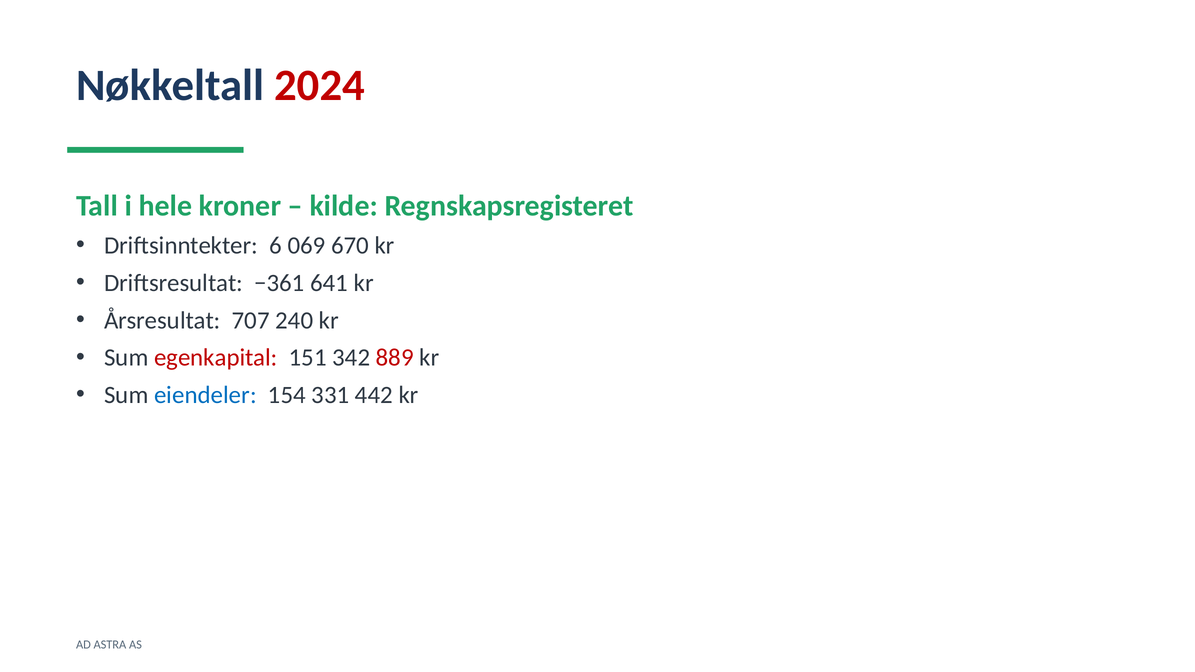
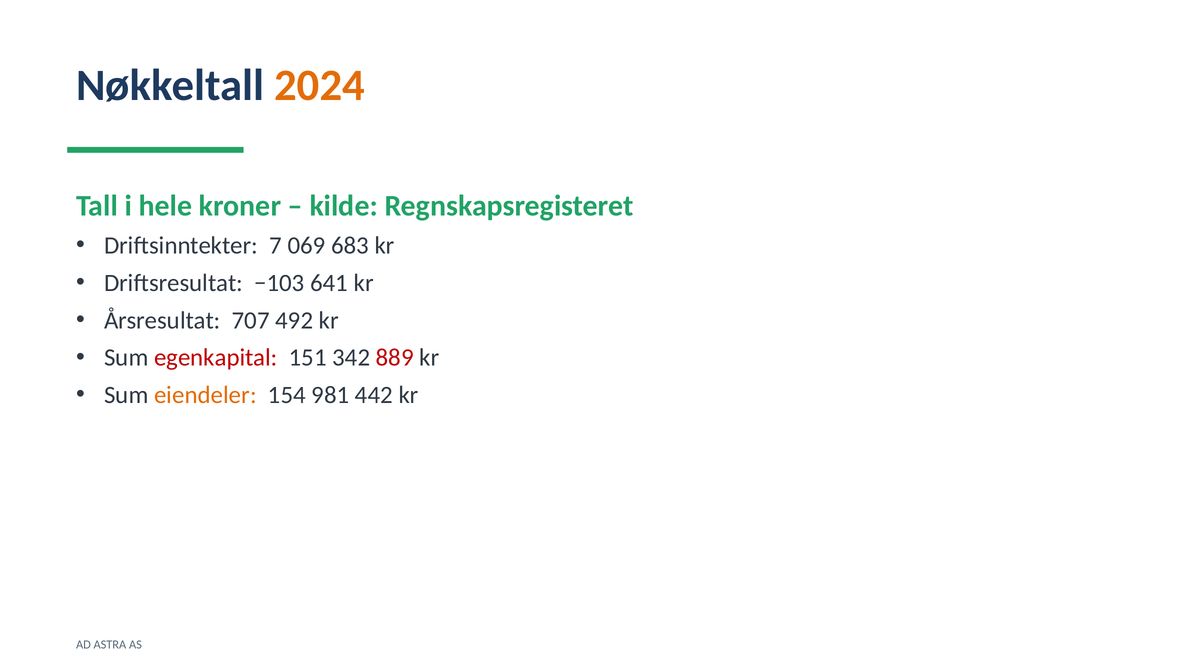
2024 colour: red -> orange
6: 6 -> 7
670: 670 -> 683
−361: −361 -> −103
240: 240 -> 492
eiendeler colour: blue -> orange
331: 331 -> 981
